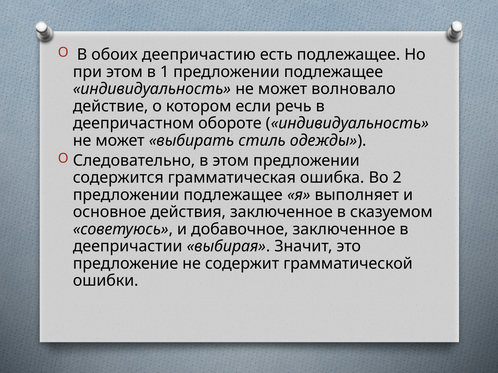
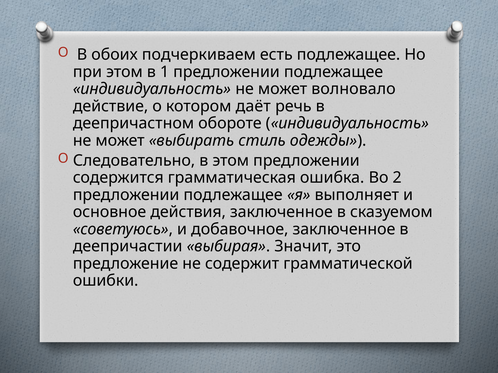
деепричастию: деепричастию -> подчеркиваем
если: если -> даёт
